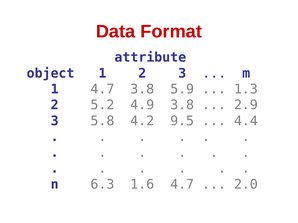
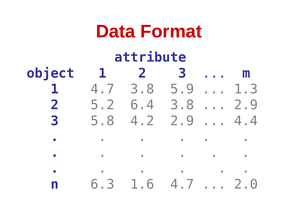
4.9: 4.9 -> 6.4
4.2 9.5: 9.5 -> 2.9
